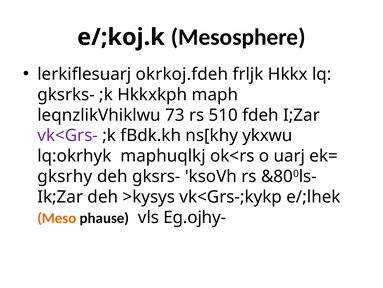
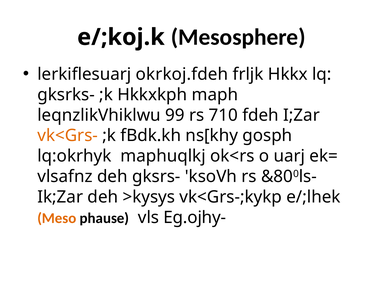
73: 73 -> 99
510: 510 -> 710
vk<Grs- colour: purple -> orange
ykxwu: ykxwu -> gosph
gksrhy: gksrhy -> vlsafnz
